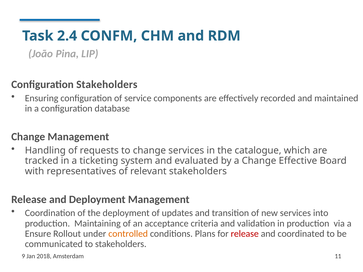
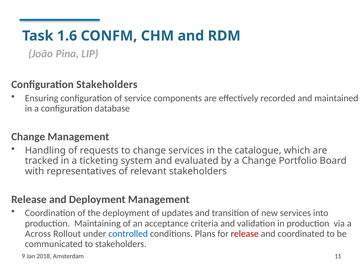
2.4: 2.4 -> 1.6
Effective: Effective -> Portfolio
Ensure: Ensure -> Across
controlled colour: orange -> blue
